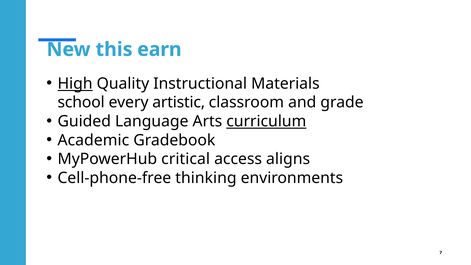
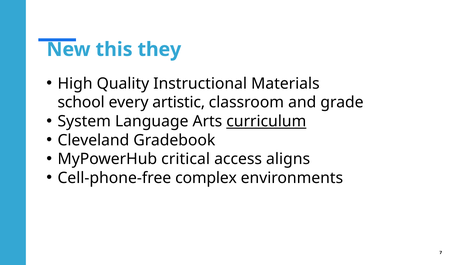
earn: earn -> they
High underline: present -> none
Guided: Guided -> System
Academic: Academic -> Cleveland
thinking: thinking -> complex
